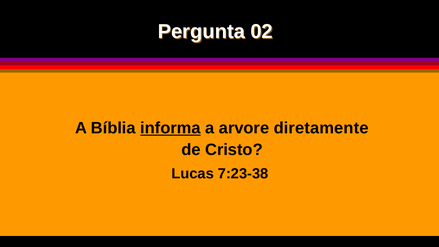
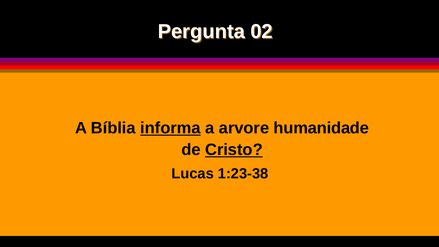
diretamente: diretamente -> humanidade
Cristo underline: none -> present
7:23-38: 7:23-38 -> 1:23-38
